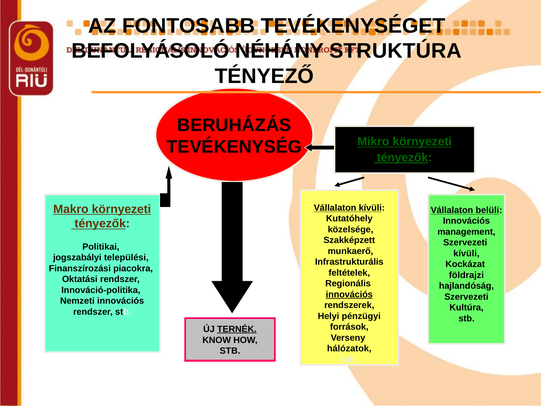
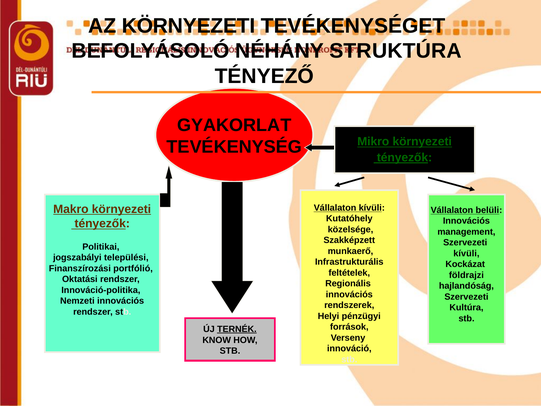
AZ FONTOSABB: FONTOSABB -> KÖRNYEZETI
BERUHÁZÁS: BERUHÁZÁS -> GYAKORLAT
piacokra: piacokra -> portfólió
innovációs at (349, 294) underline: present -> none
hálózatok: hálózatok -> innováció
